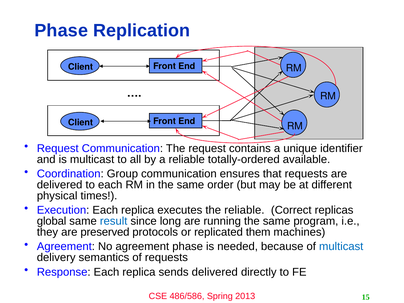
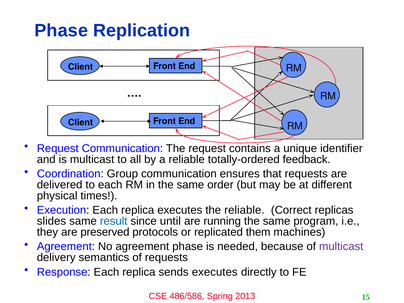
available: available -> feedback
global: global -> slides
long: long -> until
multicast at (341, 247) colour: blue -> purple
sends delivered: delivered -> executes
